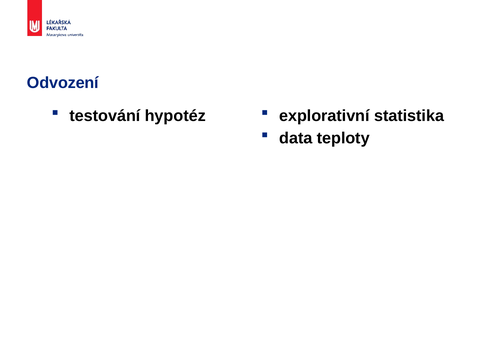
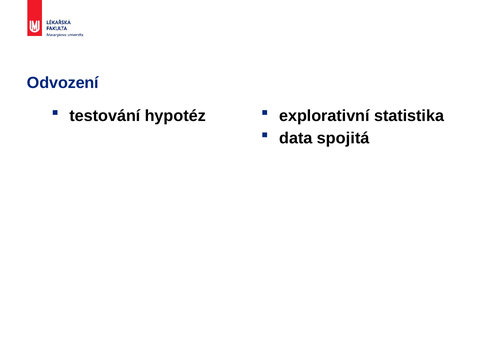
teploty: teploty -> spojitá
